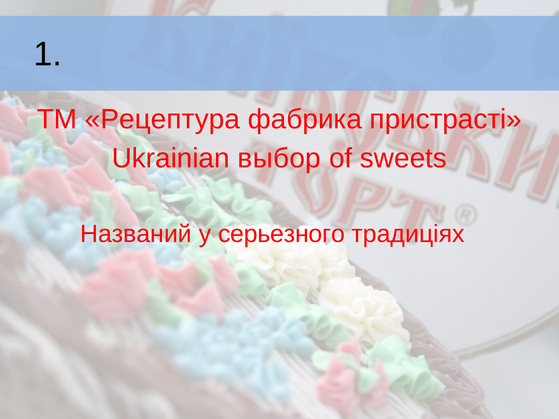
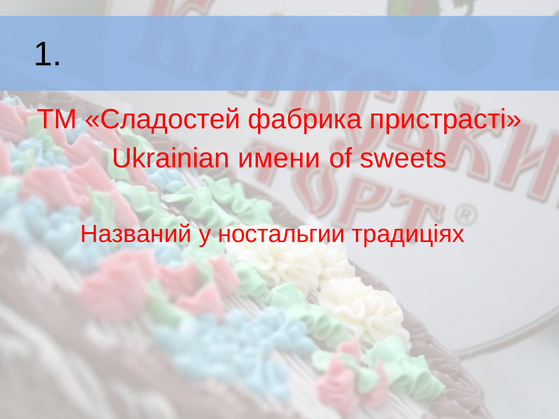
Рецептура: Рецептура -> Сладостей
выбор: выбор -> имени
серьезного: серьезного -> ностальгии
